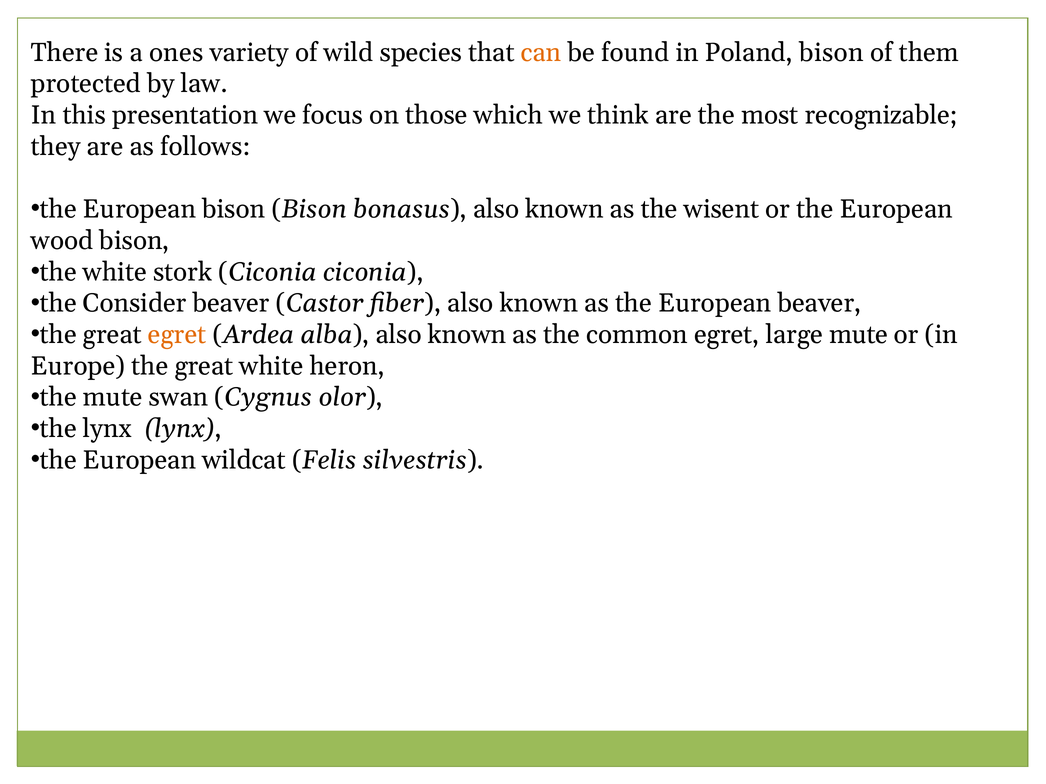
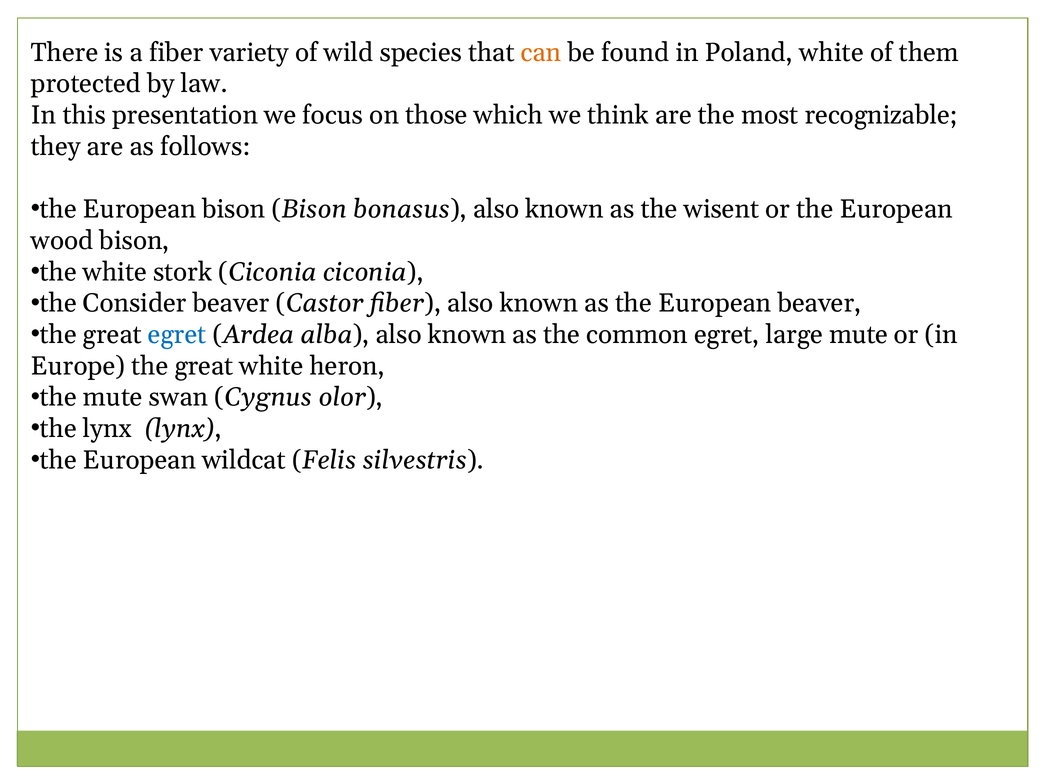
a ones: ones -> fiber
Poland bison: bison -> white
egret at (177, 335) colour: orange -> blue
